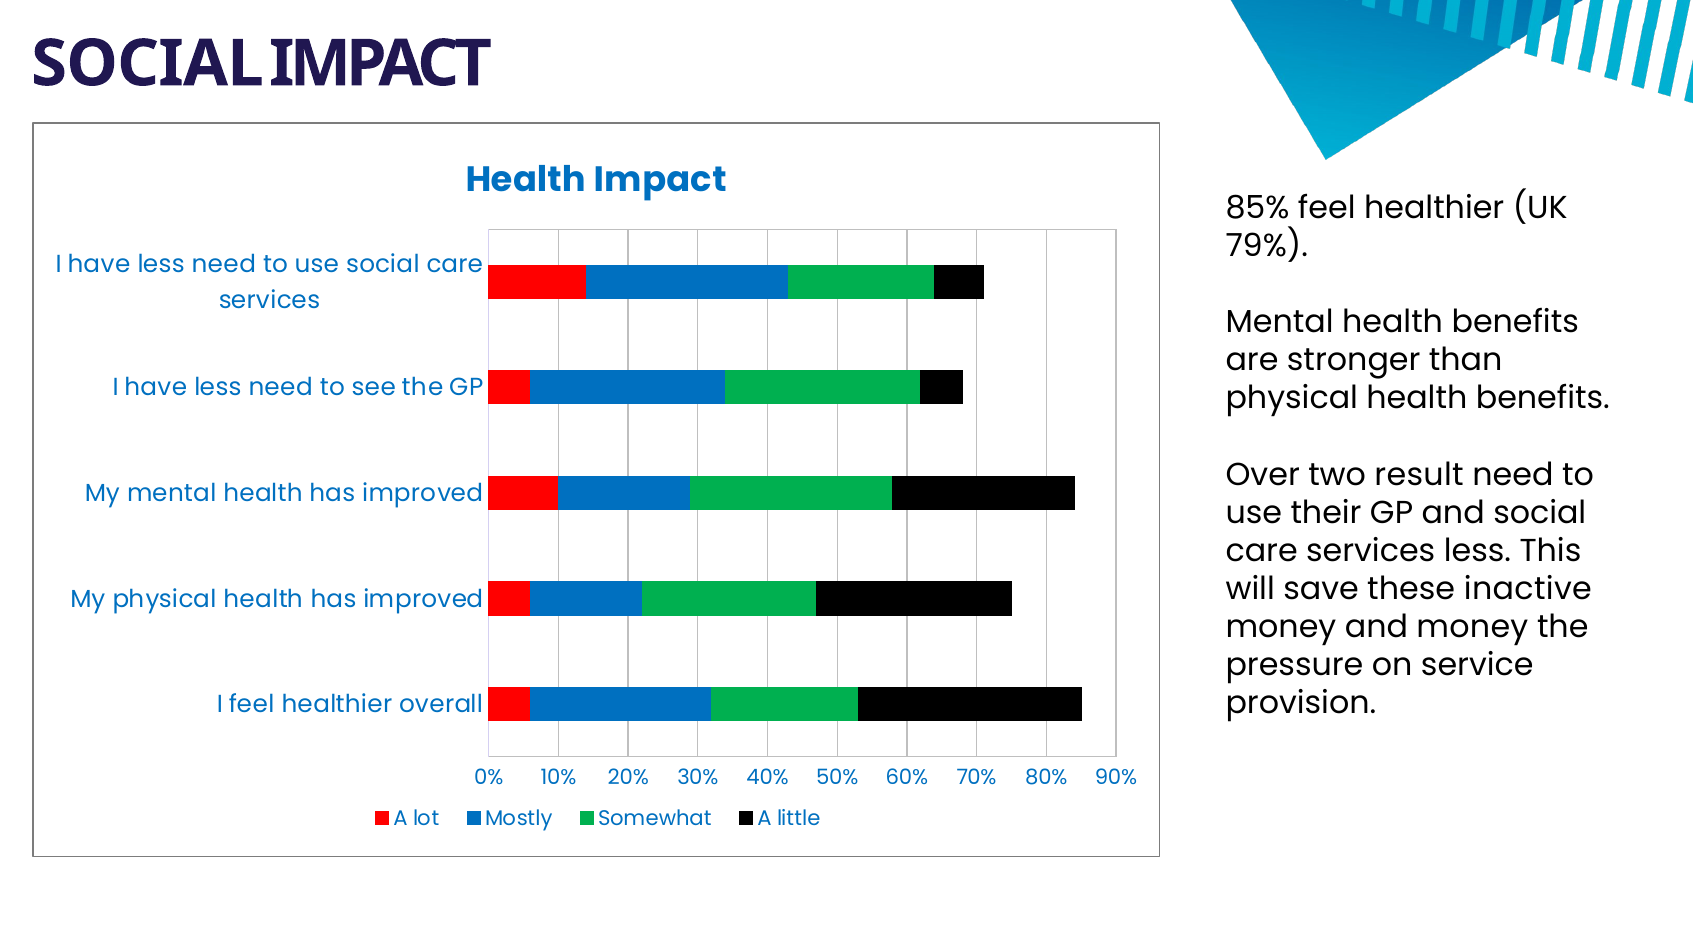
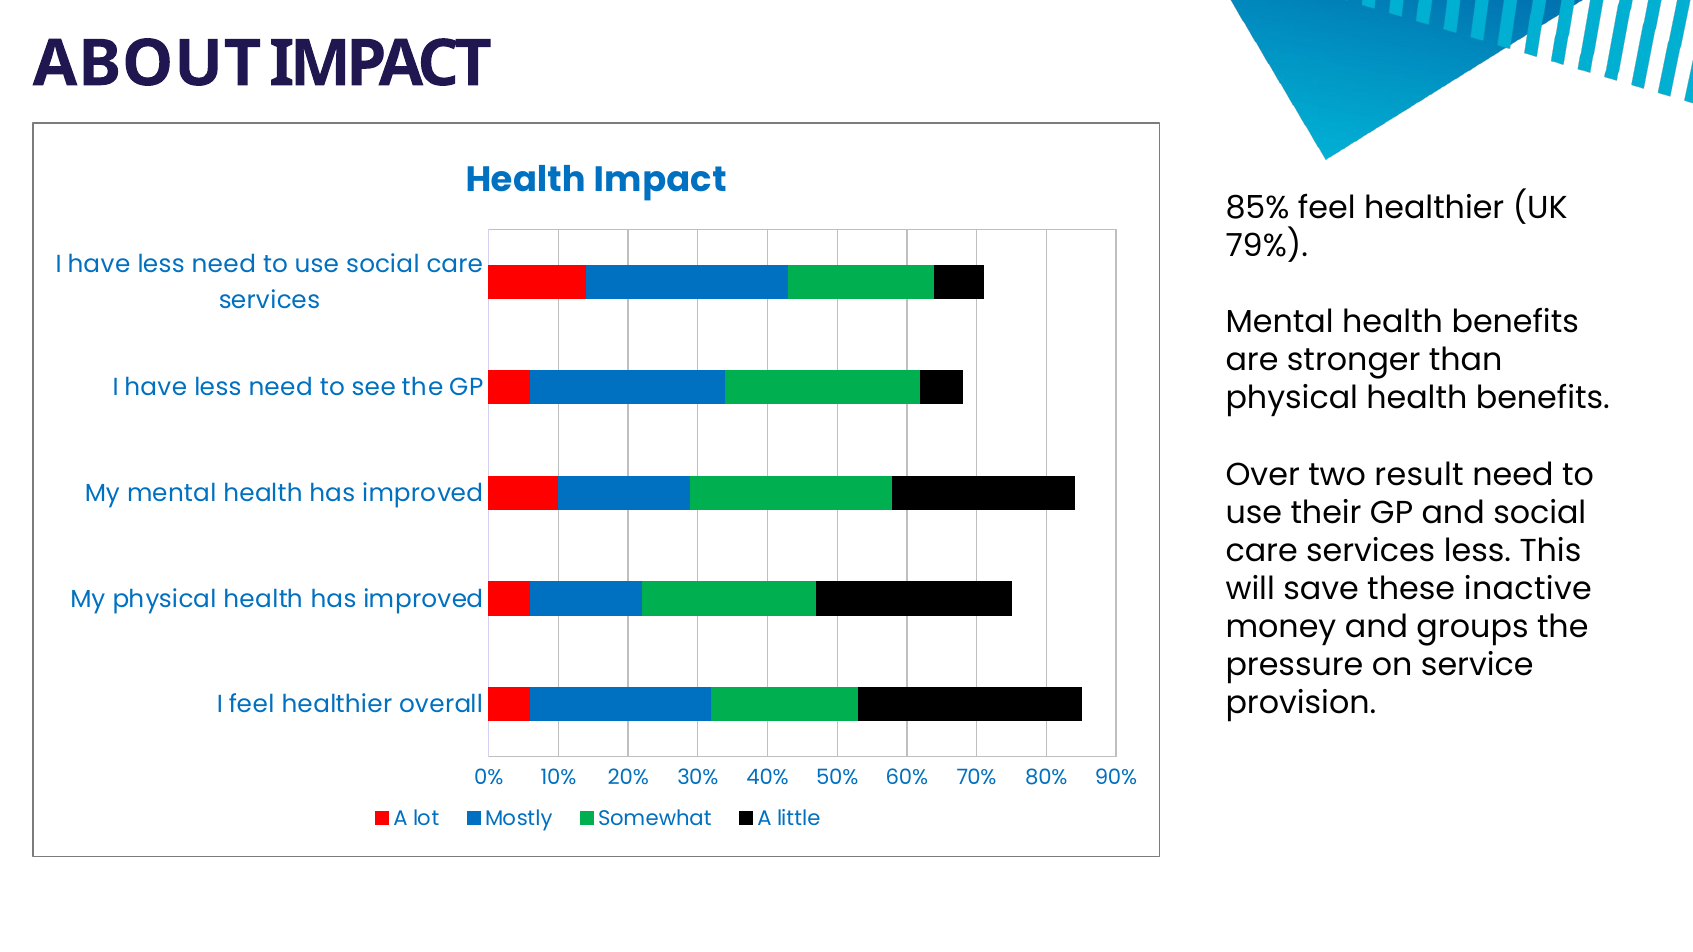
SOCIAL at (148, 64): SOCIAL -> ABOUT
and money: money -> groups
